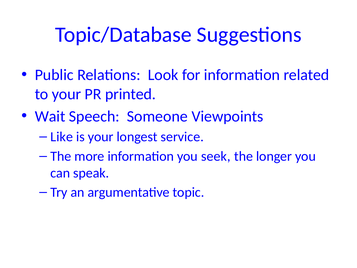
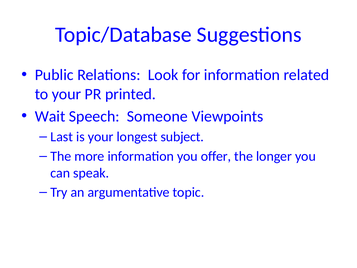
Like: Like -> Last
service: service -> subject
seek: seek -> offer
